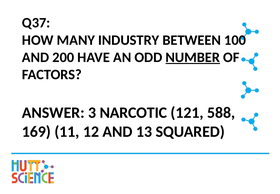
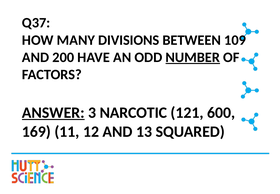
INDUSTRY: INDUSTRY -> DIVISIONS
100: 100 -> 109
ANSWER underline: none -> present
588: 588 -> 600
